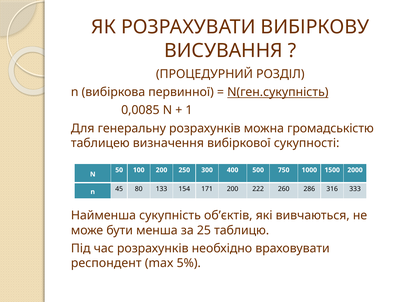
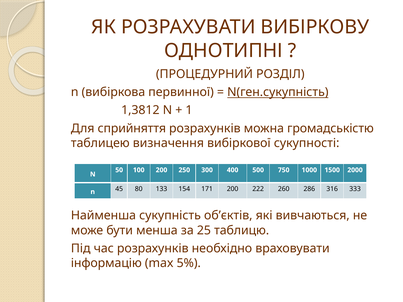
ВИСУВАННЯ: ВИСУВАННЯ -> ОДНОТИПНІ
0,0085: 0,0085 -> 1,3812
генеральну: генеральну -> сприйняття
респондент: респондент -> інформацію
